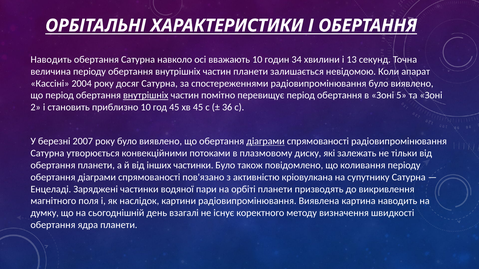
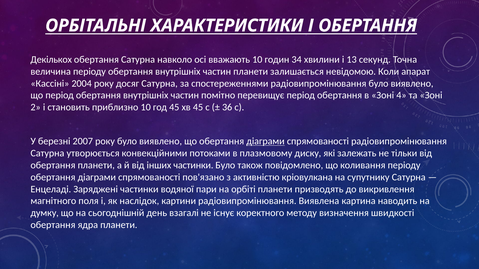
Наводить at (51, 60): Наводить -> Декількох
внутрішніх at (146, 96) underline: present -> none
5: 5 -> 4
